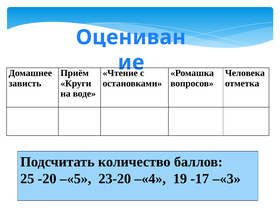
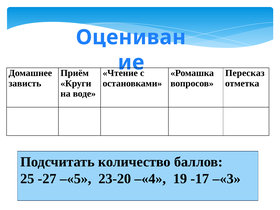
Человека: Человека -> Пересказ
-20: -20 -> -27
